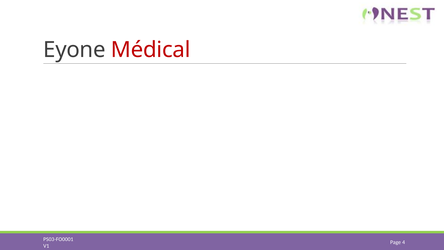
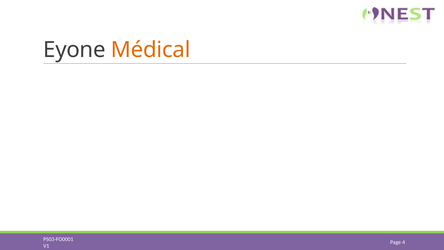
Médical colour: red -> orange
